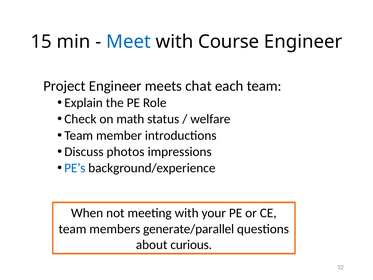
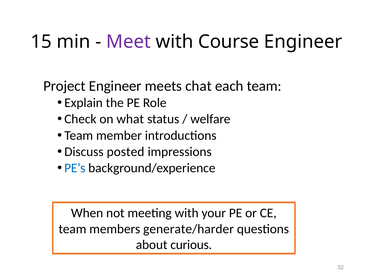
Meet colour: blue -> purple
math: math -> what
photos: photos -> posted
generate/parallel: generate/parallel -> generate/harder
